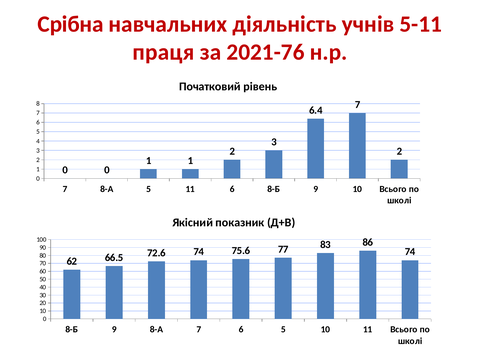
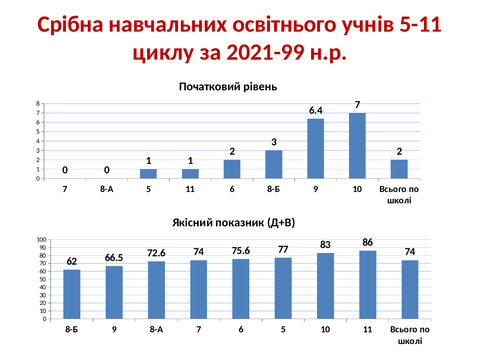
діяльність: діяльність -> освітнього
праця: праця -> циклу
2021-76: 2021-76 -> 2021-99
